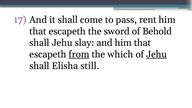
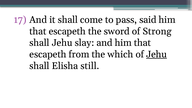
rent: rent -> said
Behold: Behold -> Strong
from underline: present -> none
